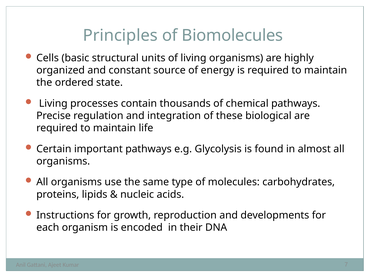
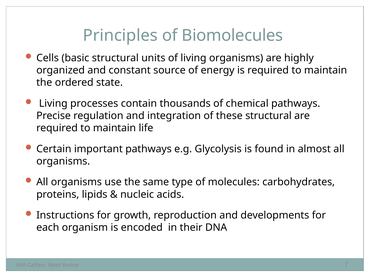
these biological: biological -> structural
